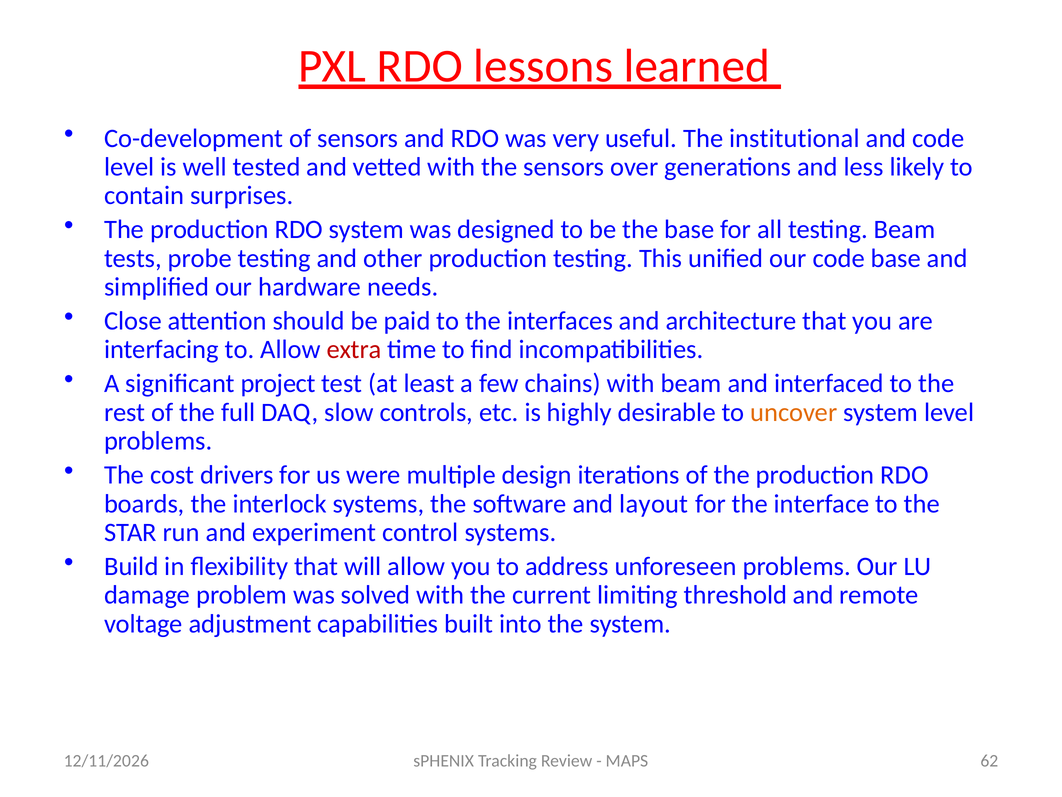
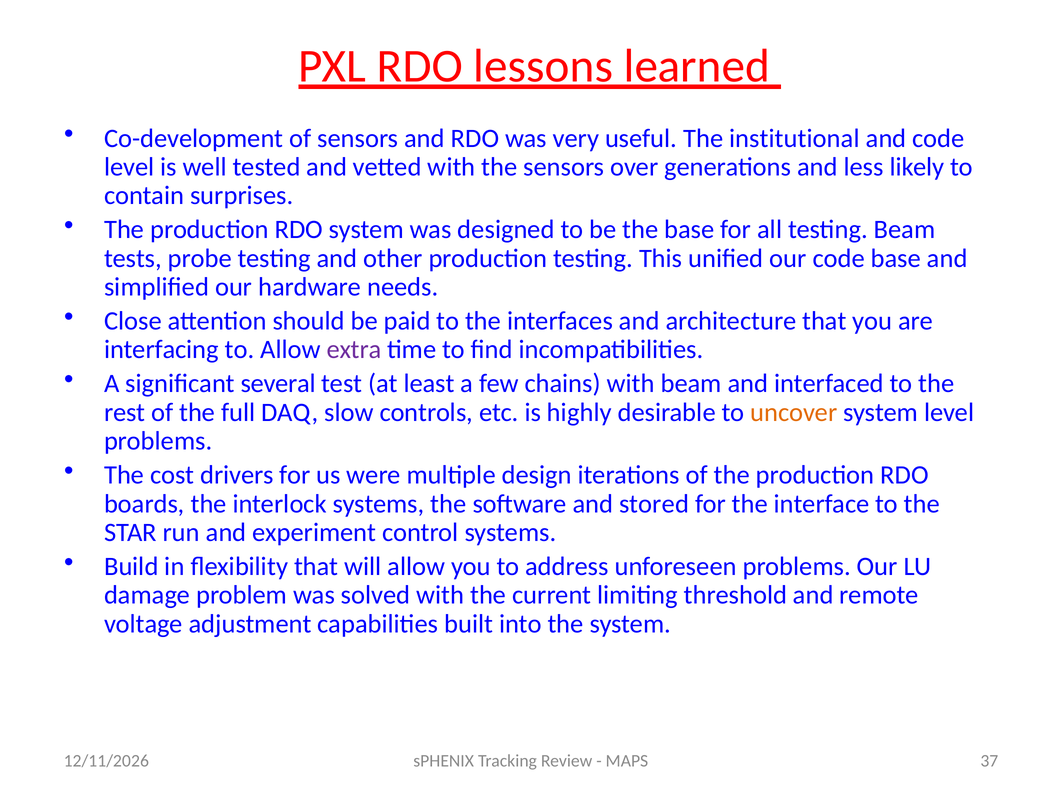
extra colour: red -> purple
project: project -> several
layout: layout -> stored
62: 62 -> 37
